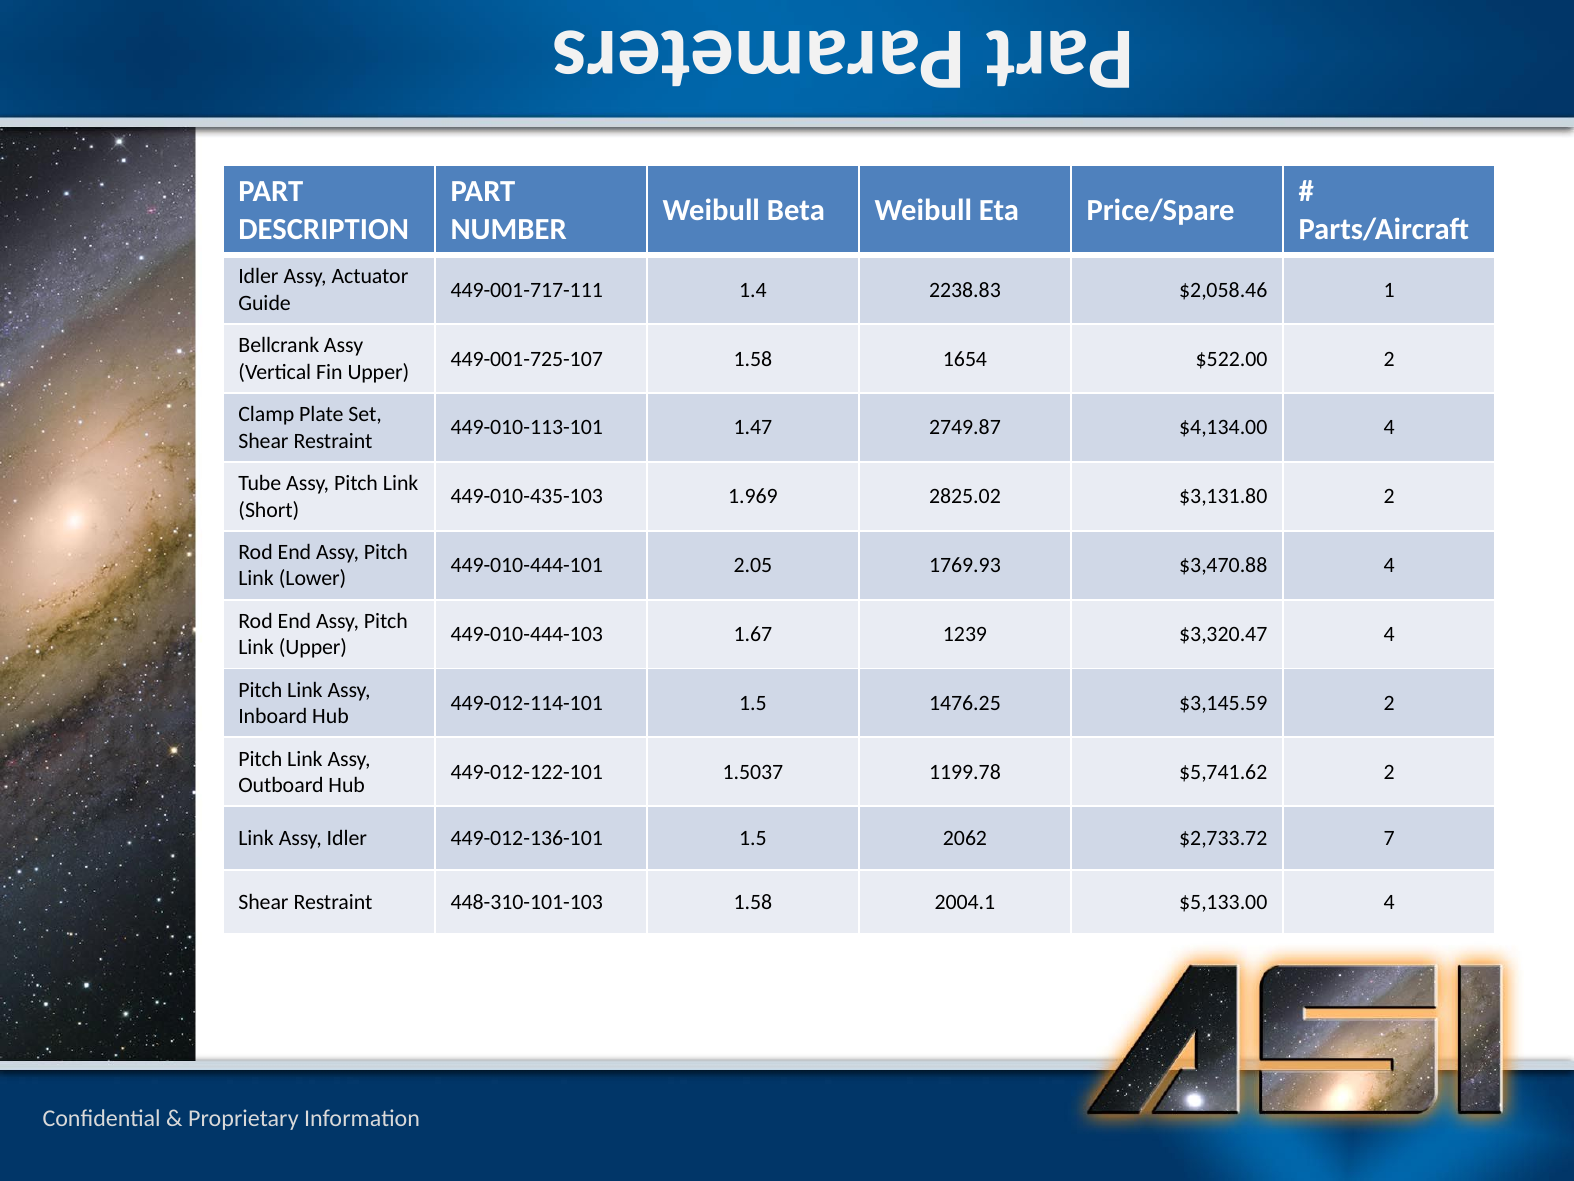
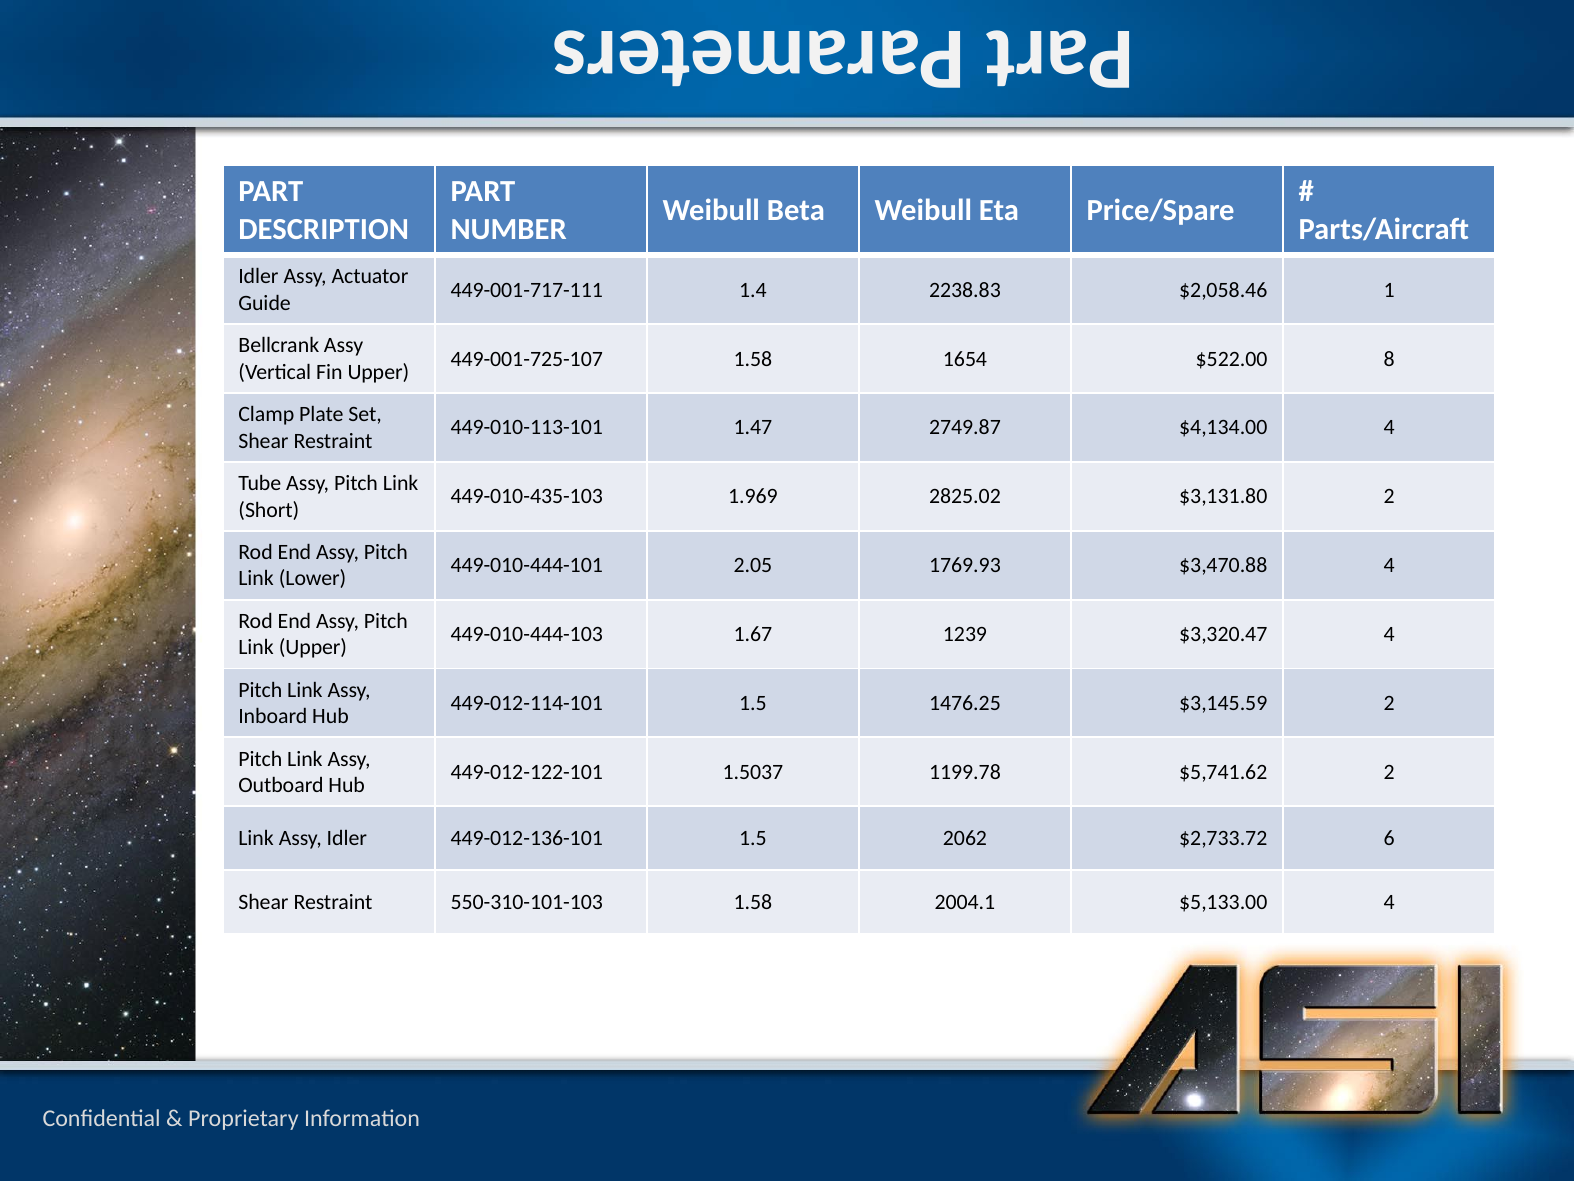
$522.00 2: 2 -> 8
7: 7 -> 6
448-310-101-103: 448-310-101-103 -> 550-310-101-103
